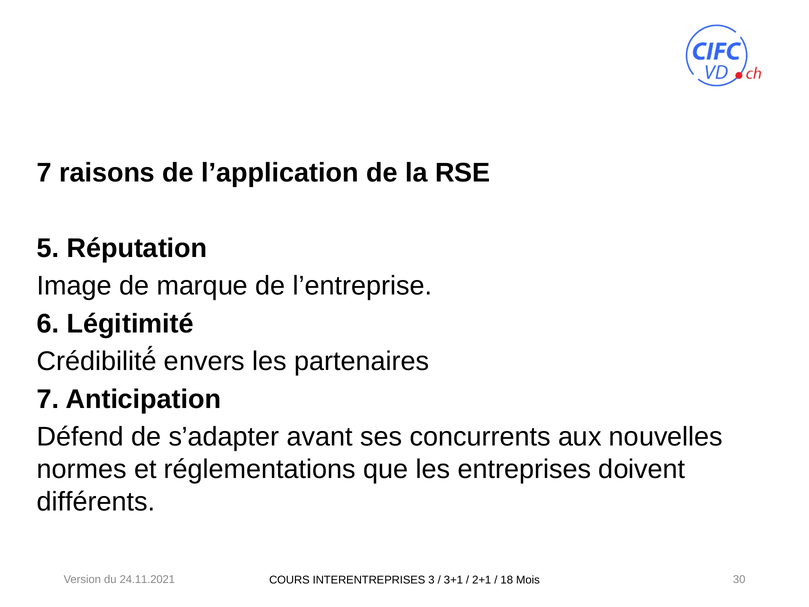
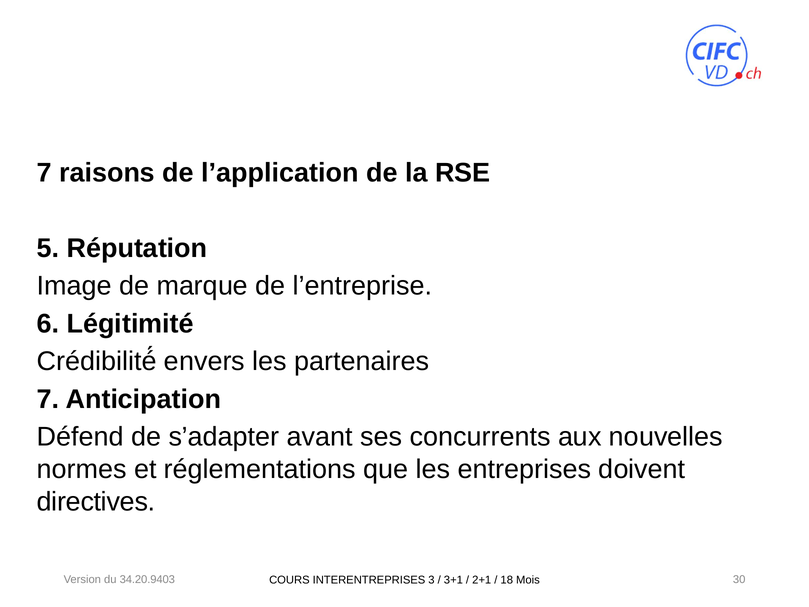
différents: différents -> directives
24.11.2021: 24.11.2021 -> 34.20.9403
